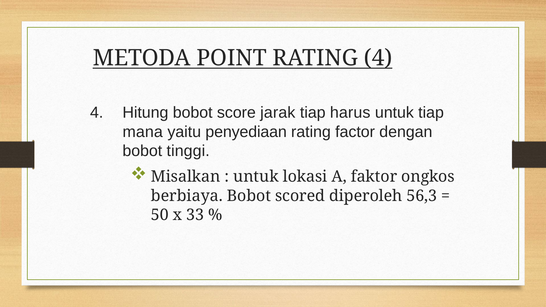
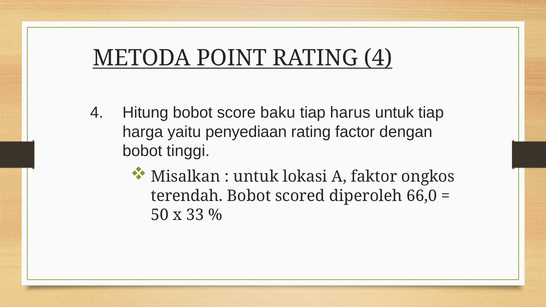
jarak: jarak -> baku
mana: mana -> harga
berbiaya: berbiaya -> terendah
56,3: 56,3 -> 66,0
